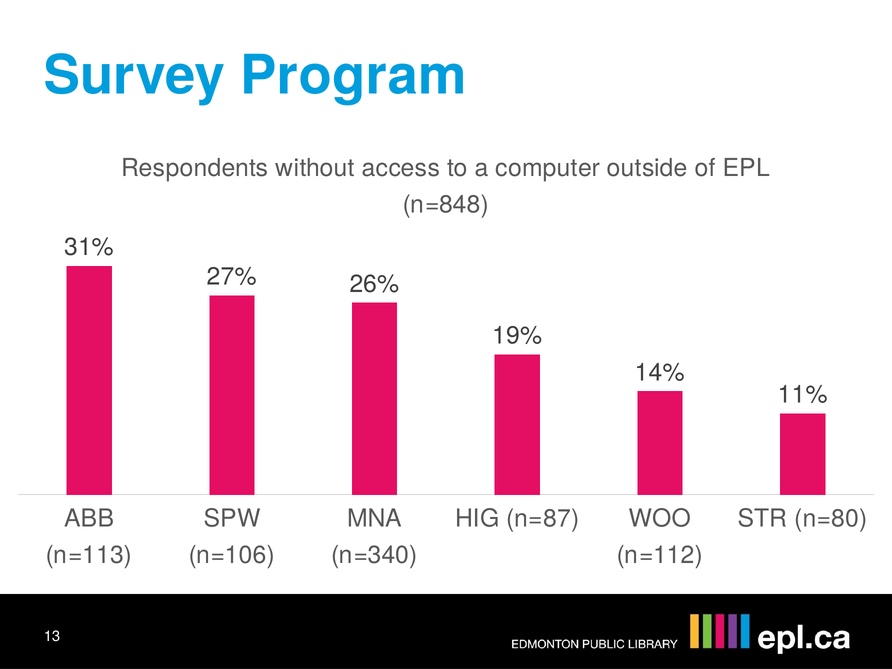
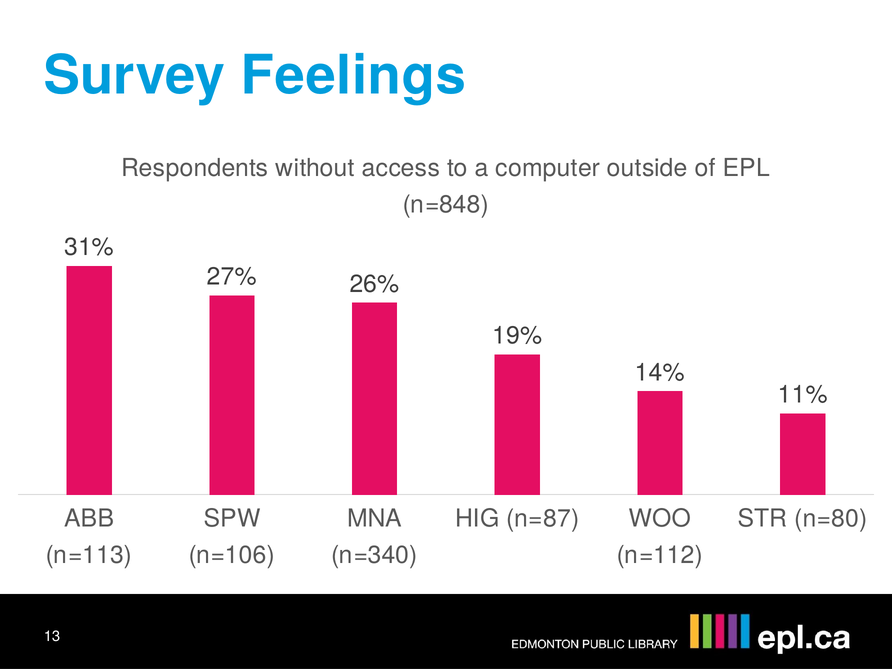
Program: Program -> Feelings
